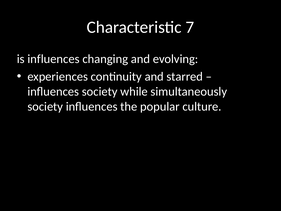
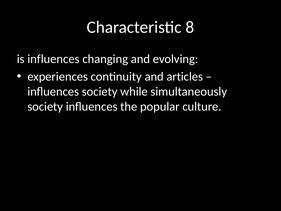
7: 7 -> 8
starred: starred -> articles
